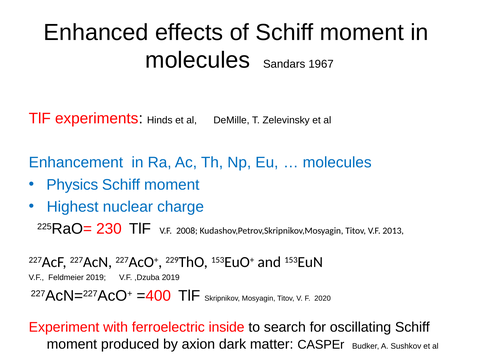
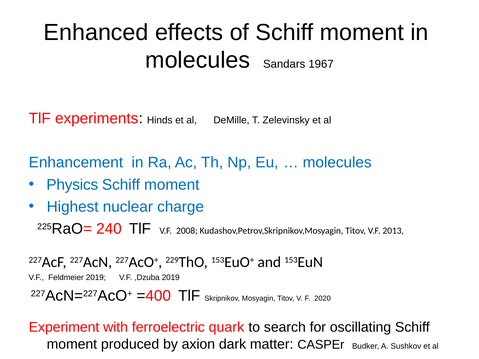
230: 230 -> 240
inside: inside -> quark
